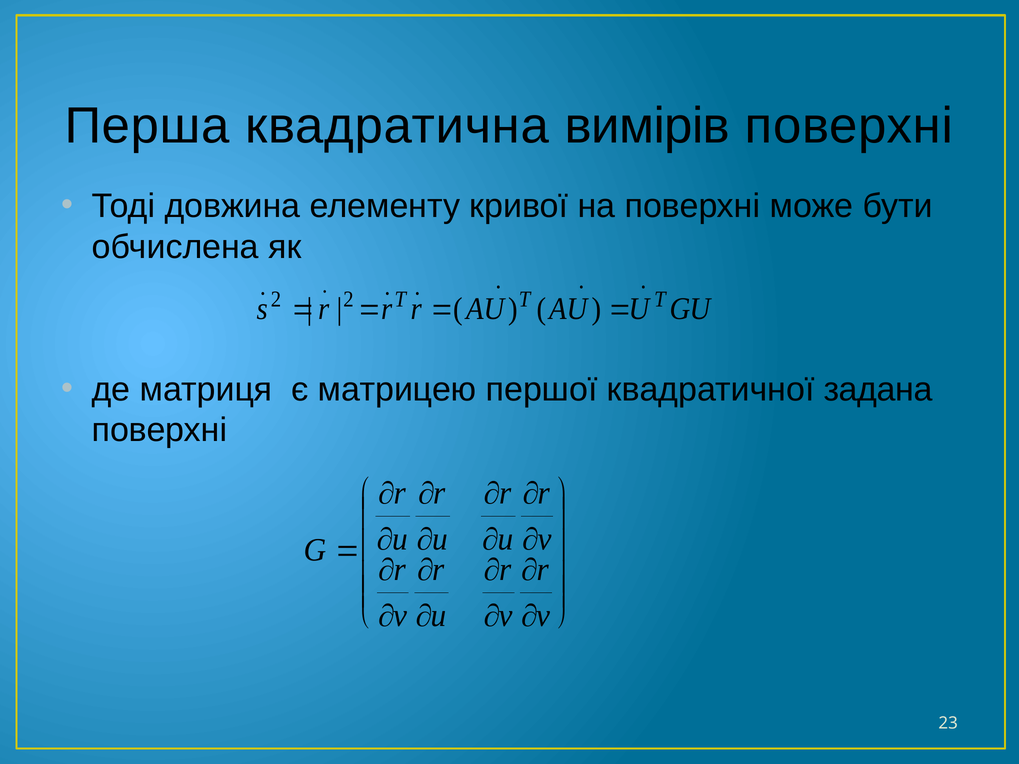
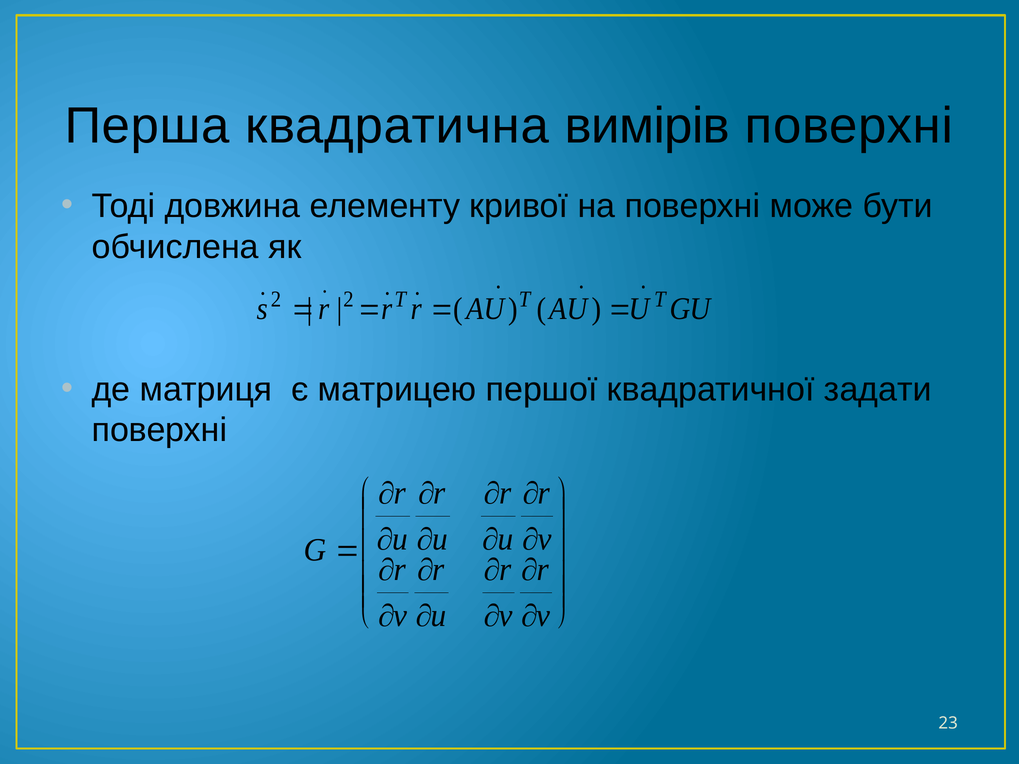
задана: задана -> задати
